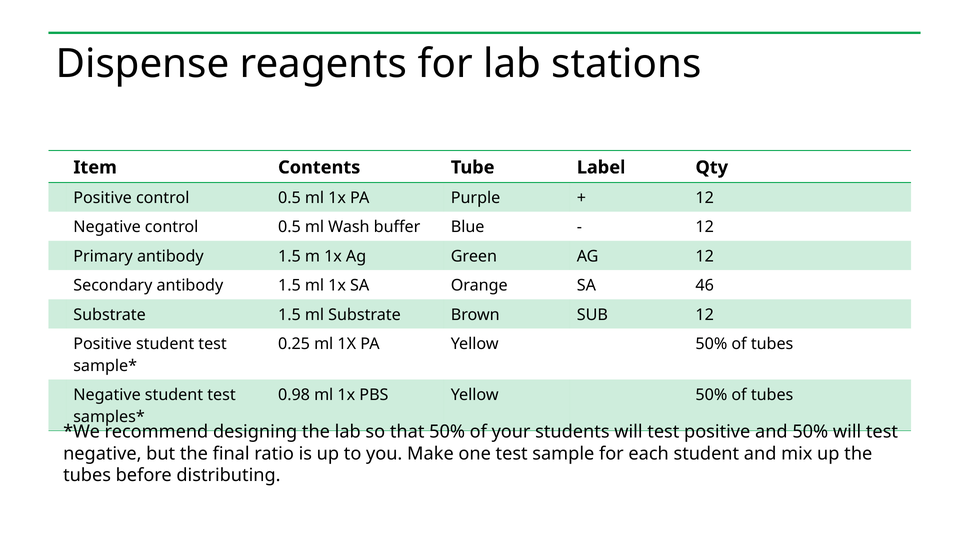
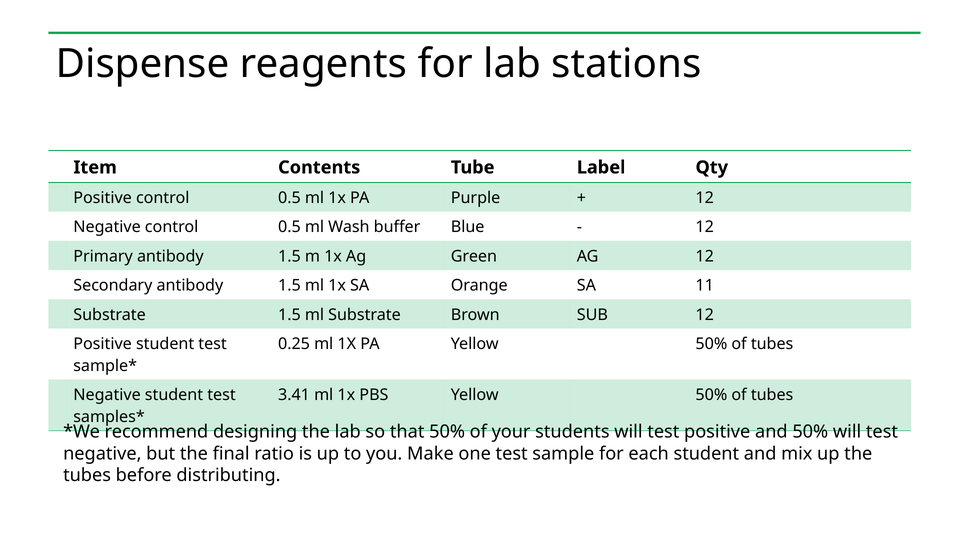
46: 46 -> 11
0.98: 0.98 -> 3.41
